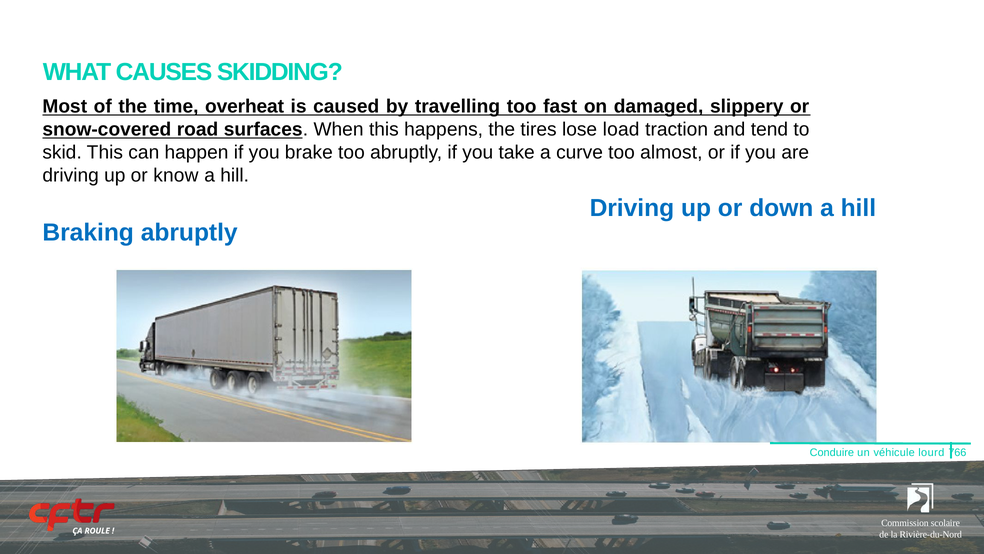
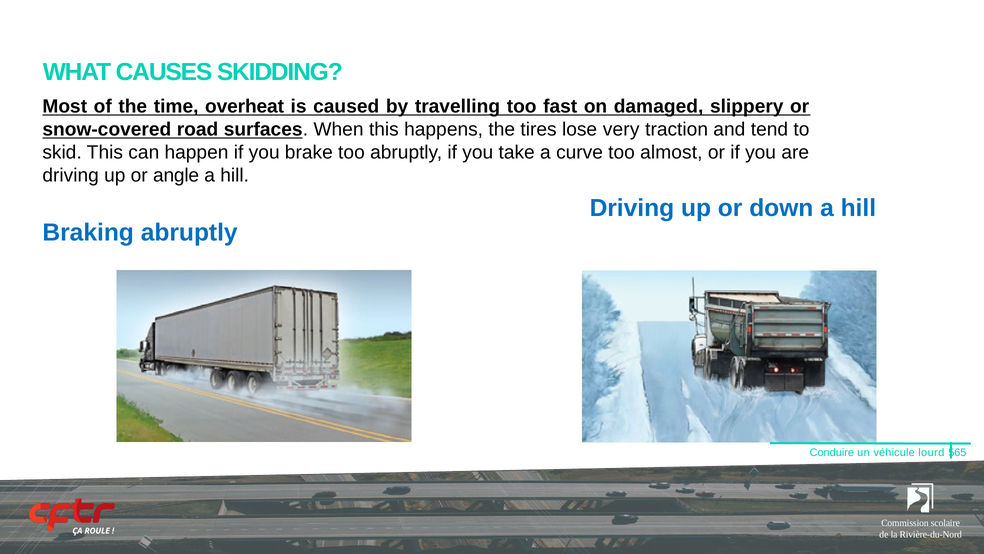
load: load -> very
know: know -> angle
766: 766 -> 565
